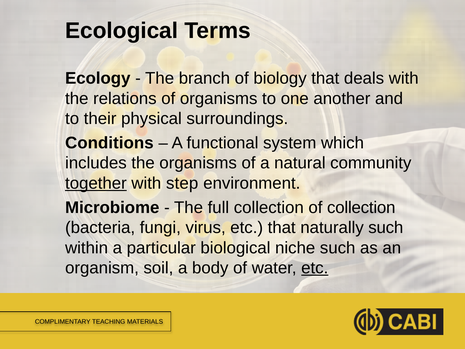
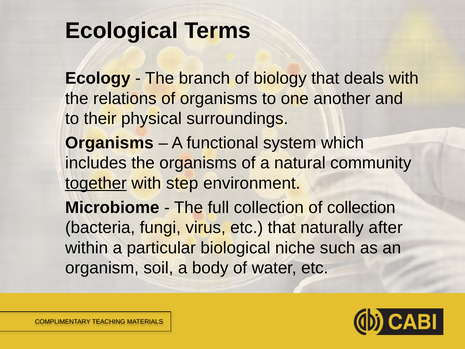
Conditions at (109, 143): Conditions -> Organisms
naturally such: such -> after
etc at (315, 268) underline: present -> none
